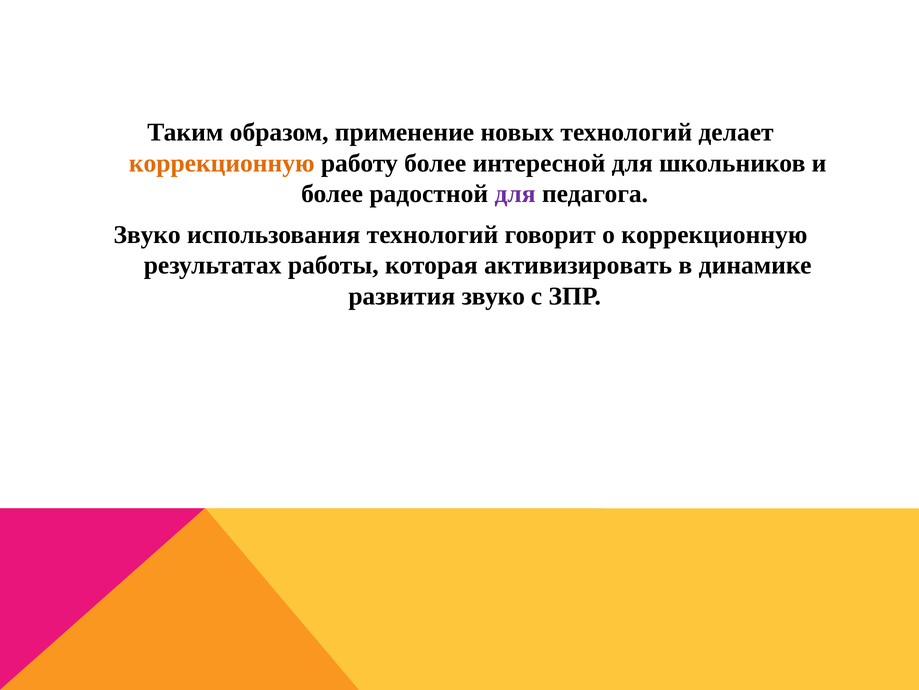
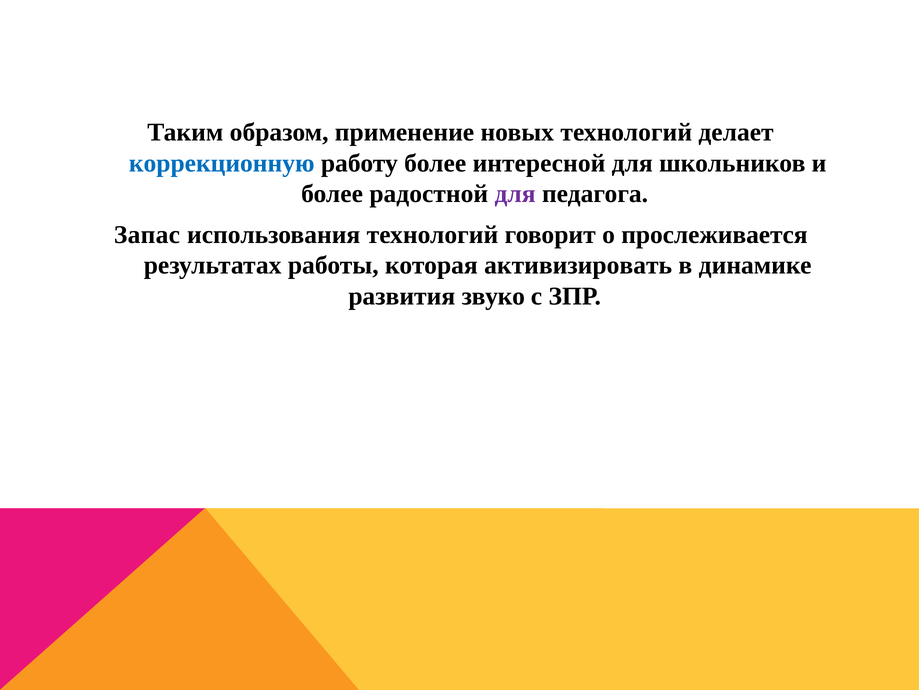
коррекционную at (222, 163) colour: orange -> blue
Звуко at (147, 234): Звуко -> Запас
о коррекционную: коррекционную -> прослеживается
